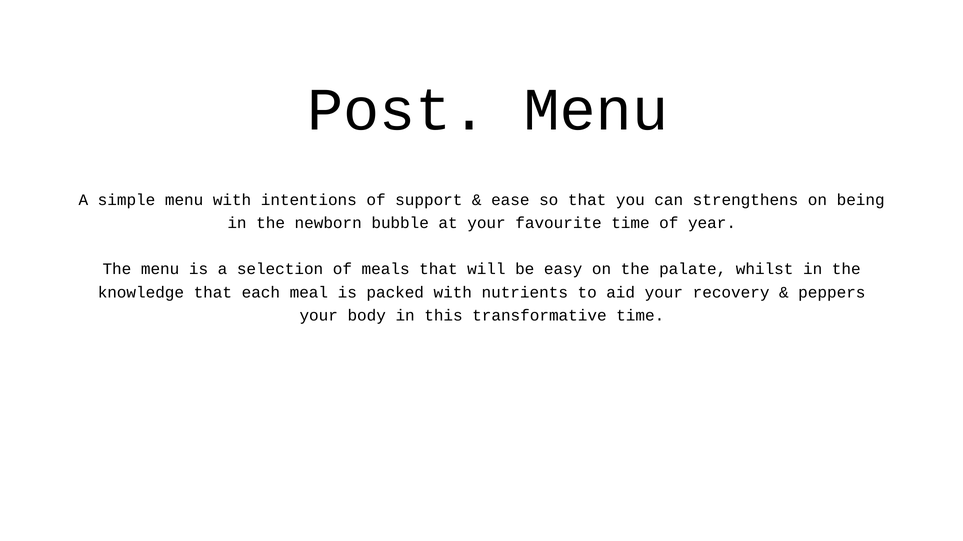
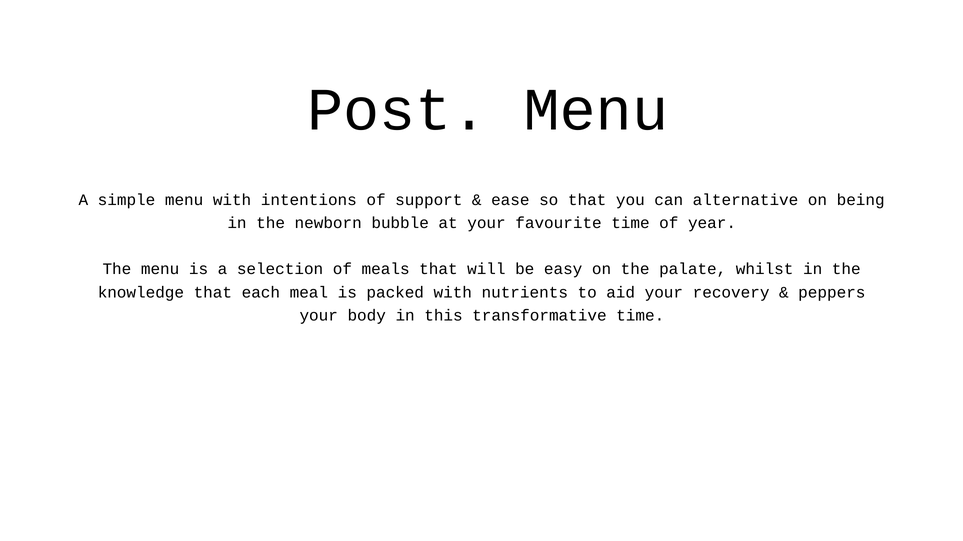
strengthens: strengthens -> alternative
